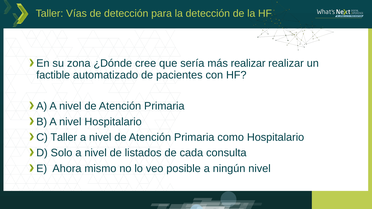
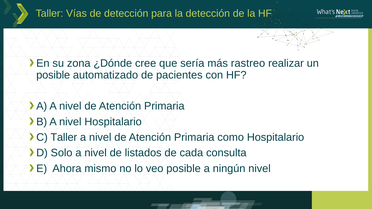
más realizar: realizar -> rastreo
factible at (53, 75): factible -> posible
